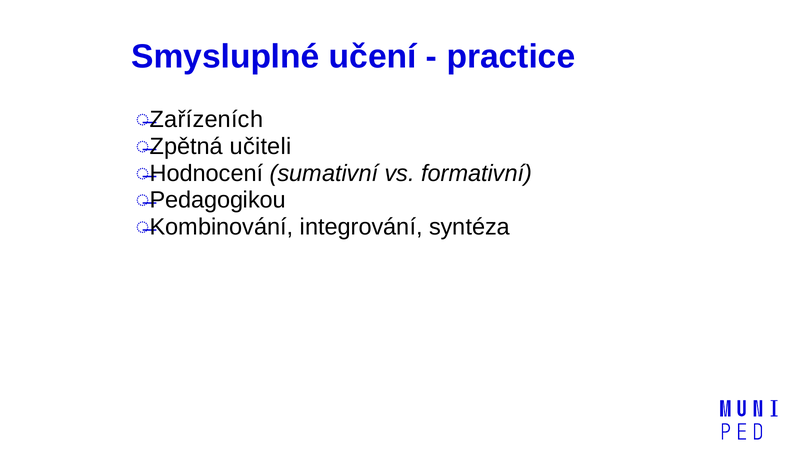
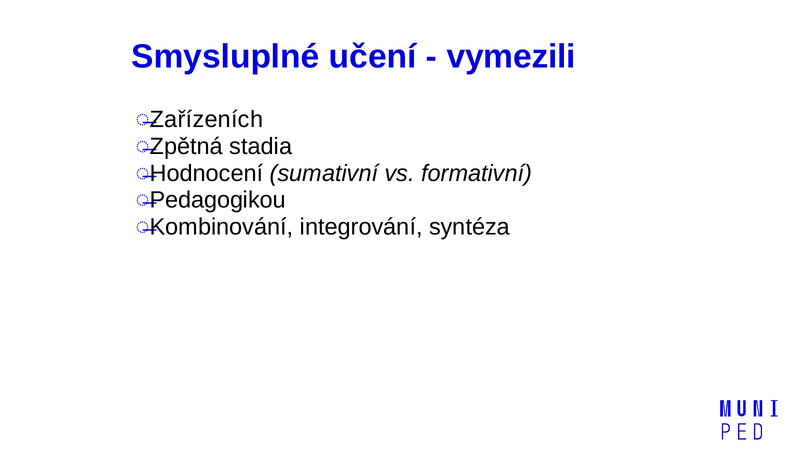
practice: practice -> vymezili
učiteli: učiteli -> stadia
